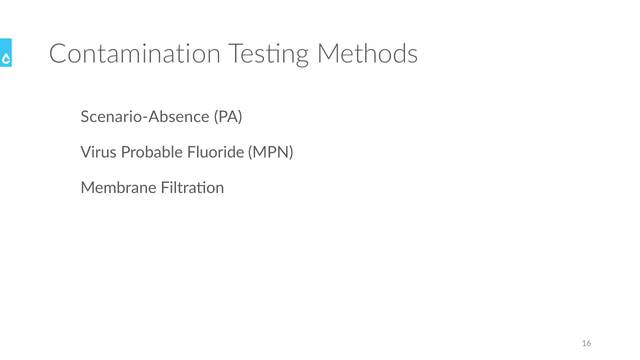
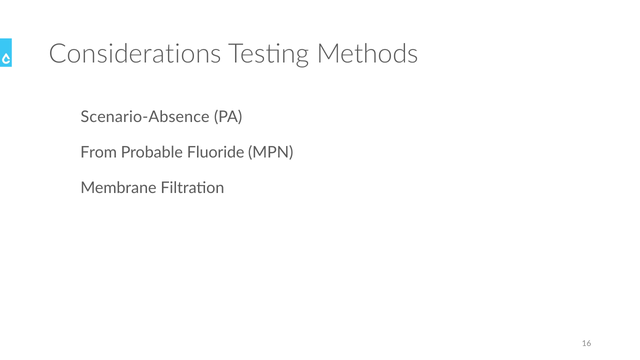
Contamination: Contamination -> Considerations
Virus: Virus -> From
